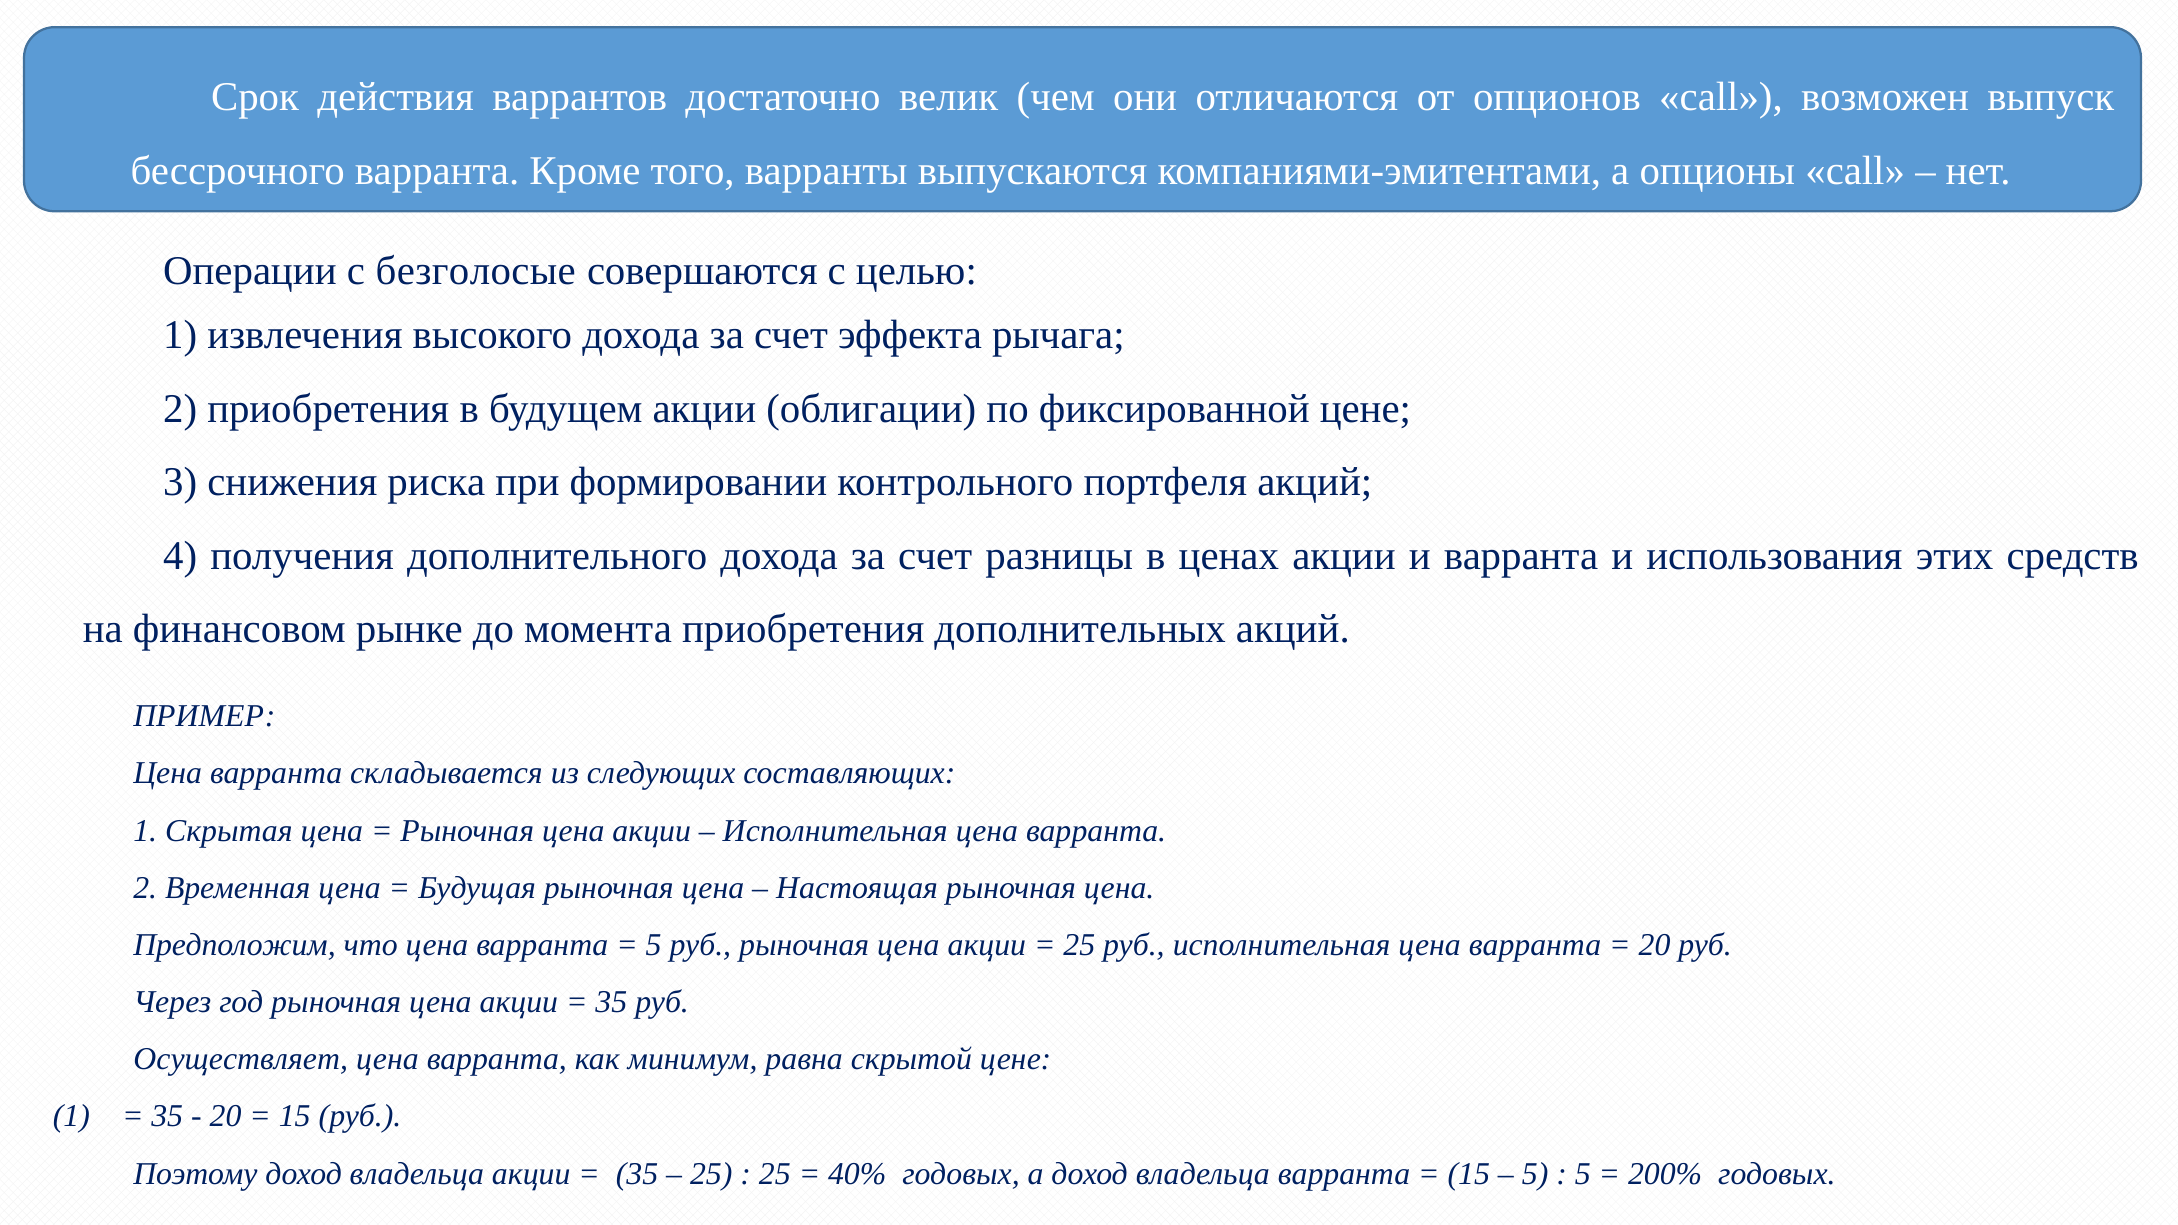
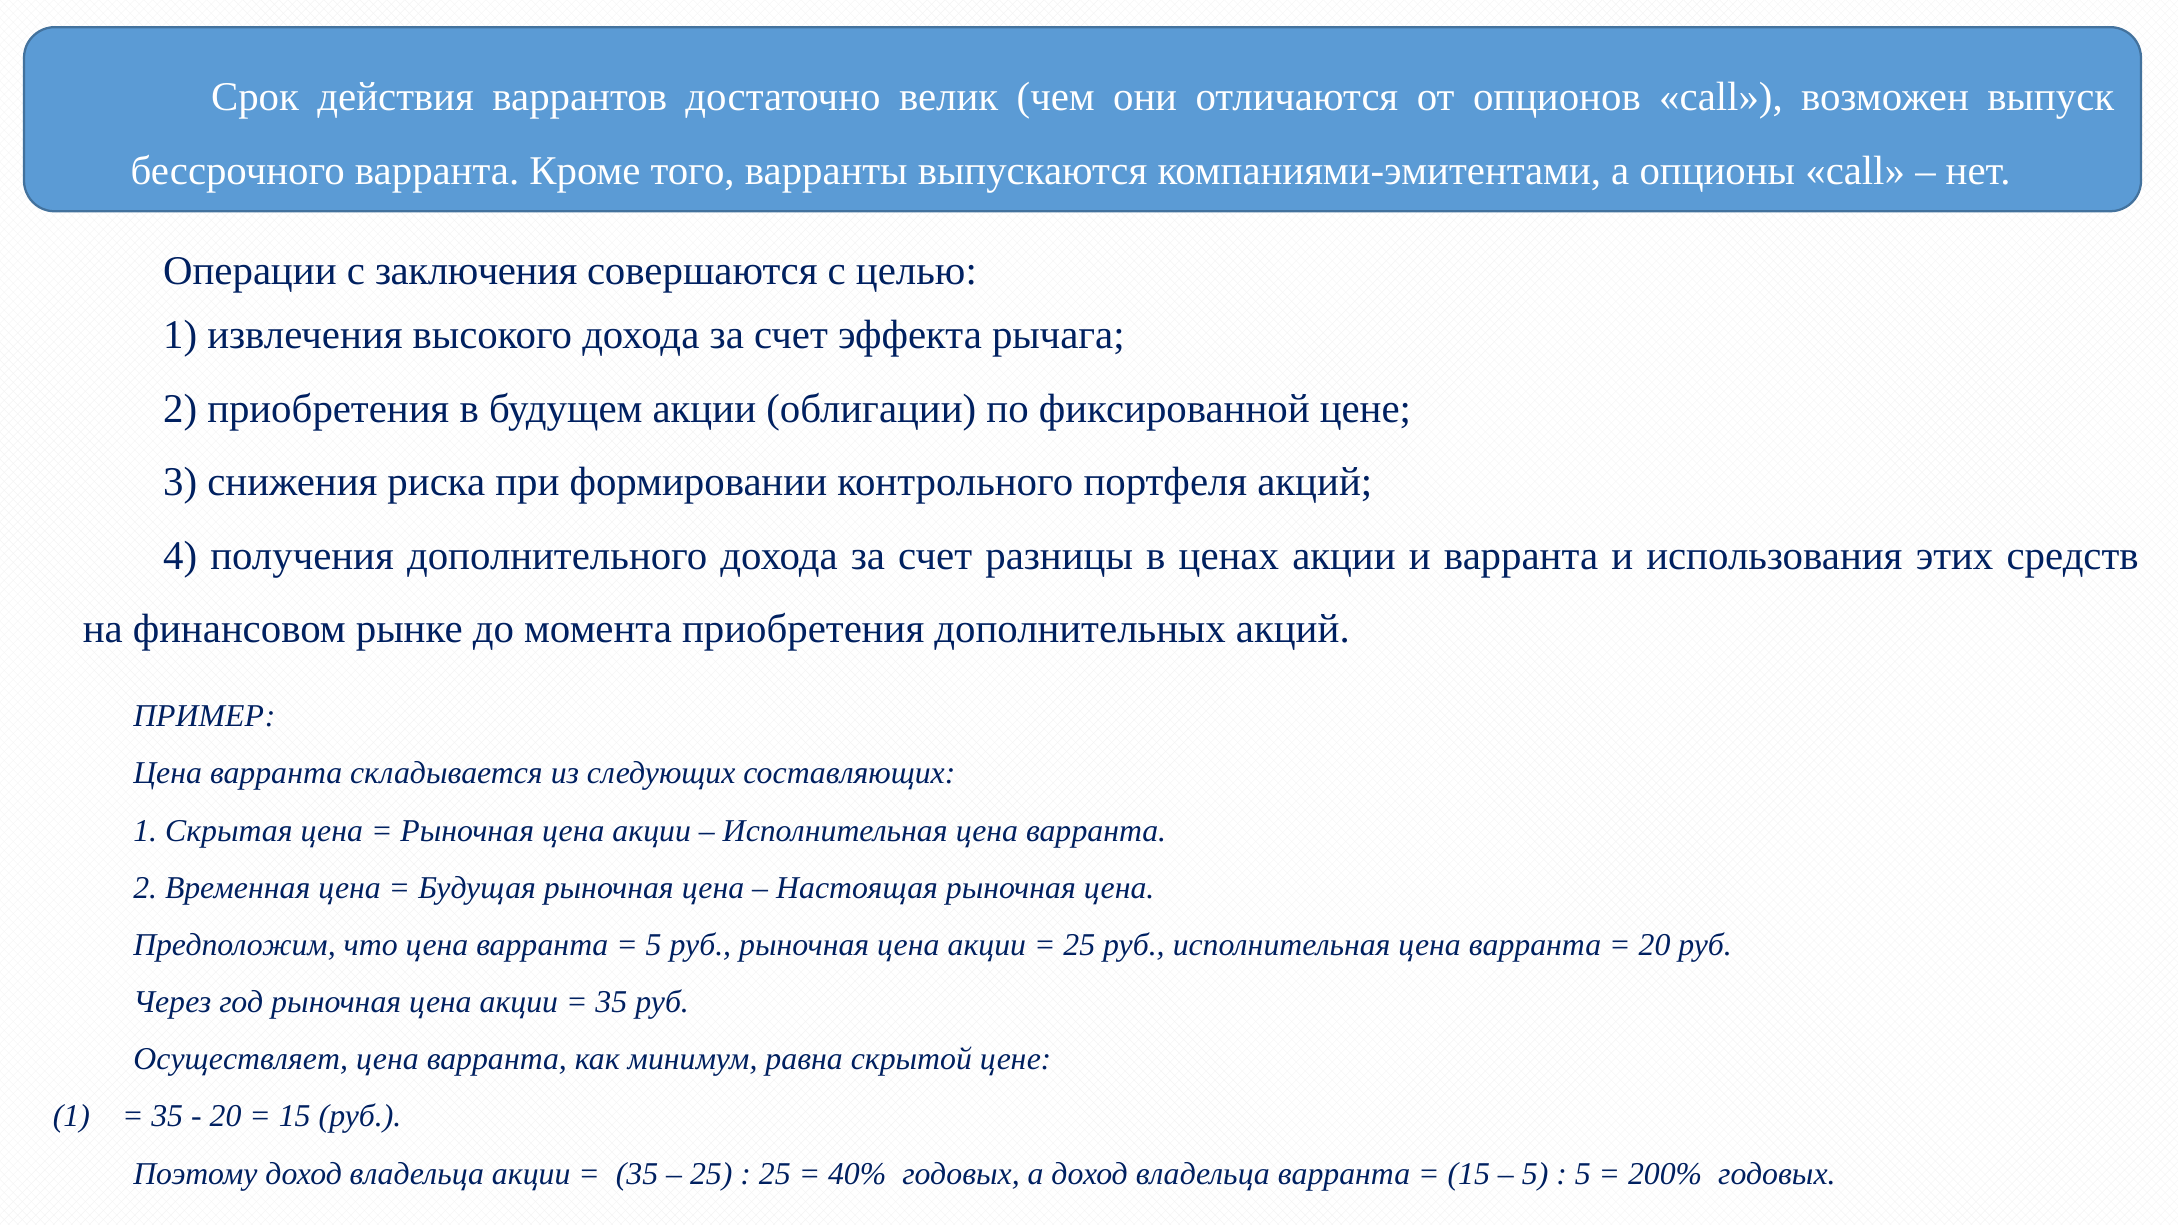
безголосые: безголосые -> заключения
